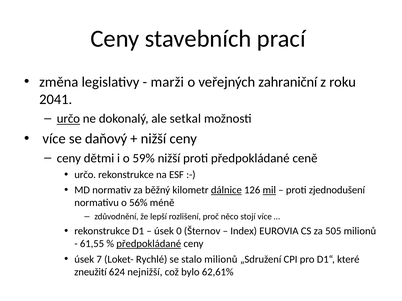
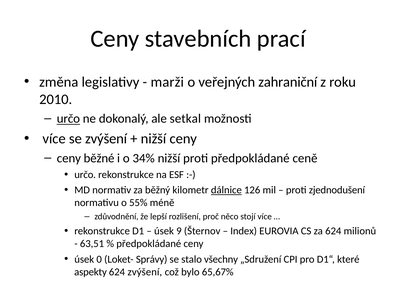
2041: 2041 -> 2010
se daňový: daňový -> zvýšení
dětmi: dětmi -> běžné
59%: 59% -> 34%
mil underline: present -> none
56%: 56% -> 55%
0: 0 -> 9
za 505: 505 -> 624
61,55: 61,55 -> 63,51
předpokládané at (149, 244) underline: present -> none
7: 7 -> 0
Rychlé: Rychlé -> Správy
stalo milionů: milionů -> všechny
zneužití: zneužití -> aspekty
624 nejnižší: nejnižší -> zvýšení
62,61%: 62,61% -> 65,67%
